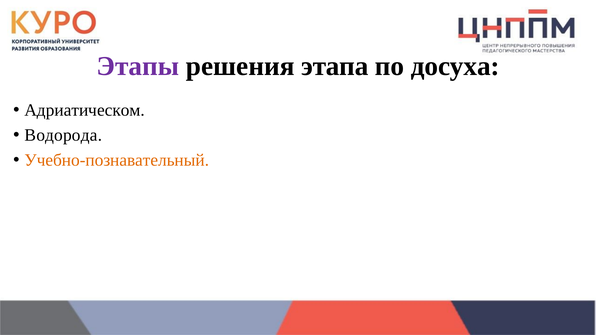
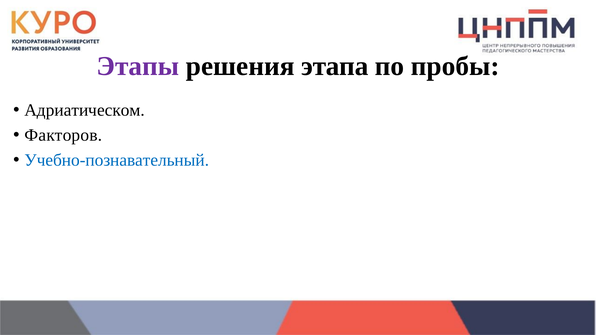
досуха: досуха -> пробы
Водорода: Водорода -> Факторов
Учебно-познавательный colour: orange -> blue
